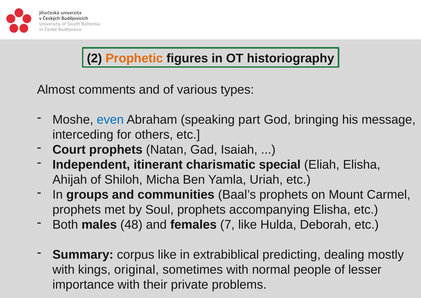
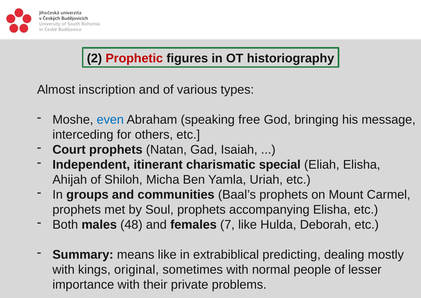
Prophetic colour: orange -> red
comments: comments -> inscription
part: part -> free
corpus: corpus -> means
